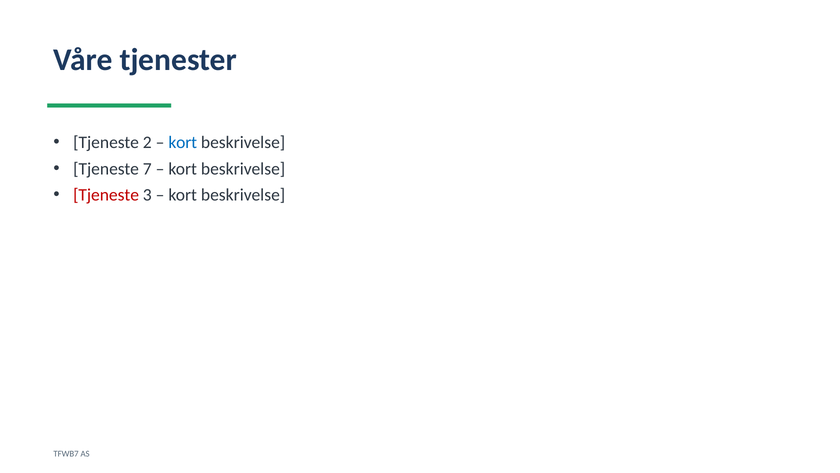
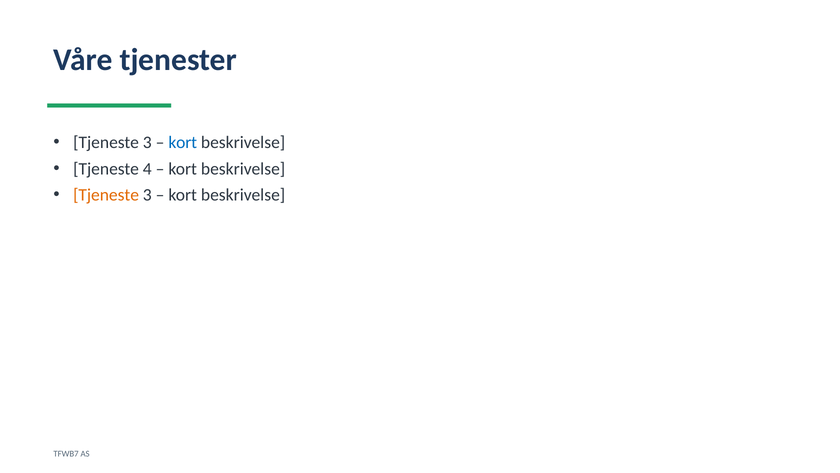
2 at (147, 142): 2 -> 3
7: 7 -> 4
Tjeneste at (106, 195) colour: red -> orange
